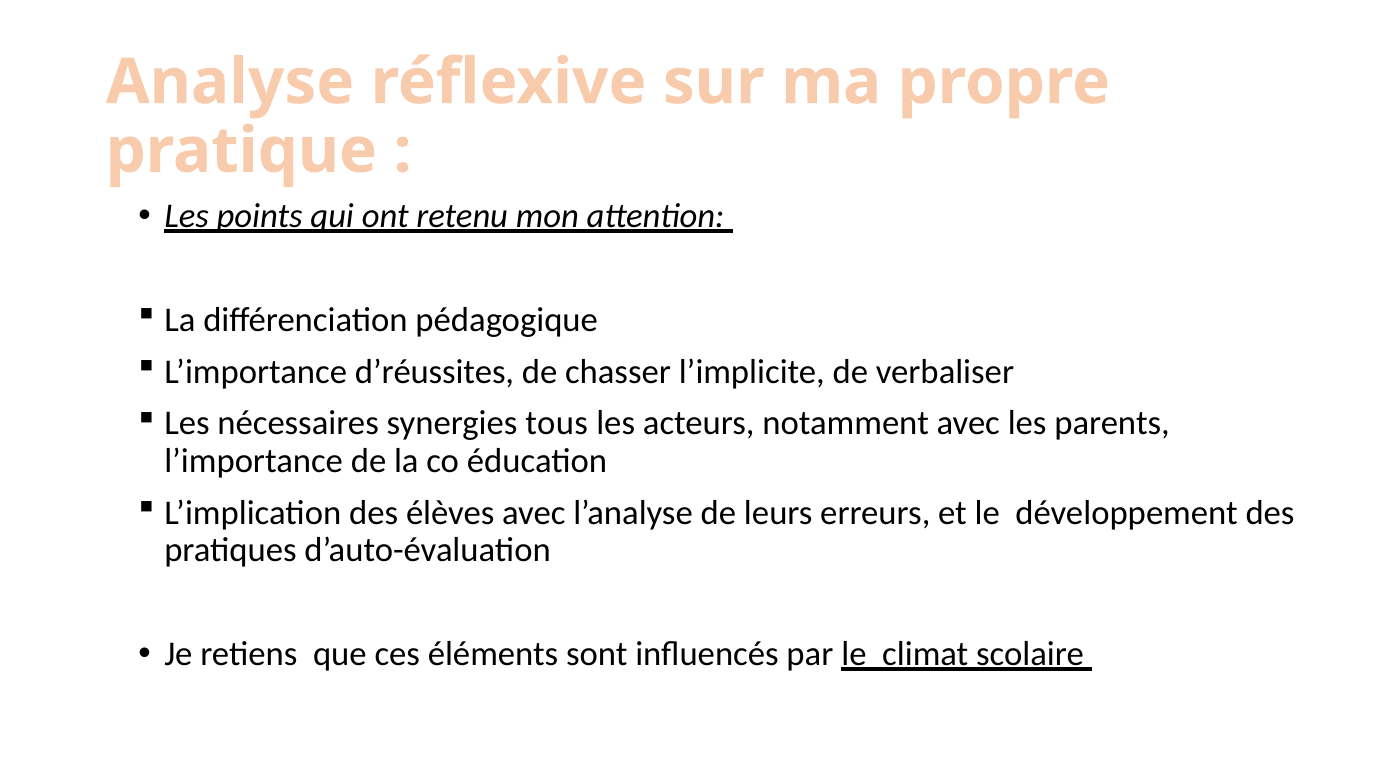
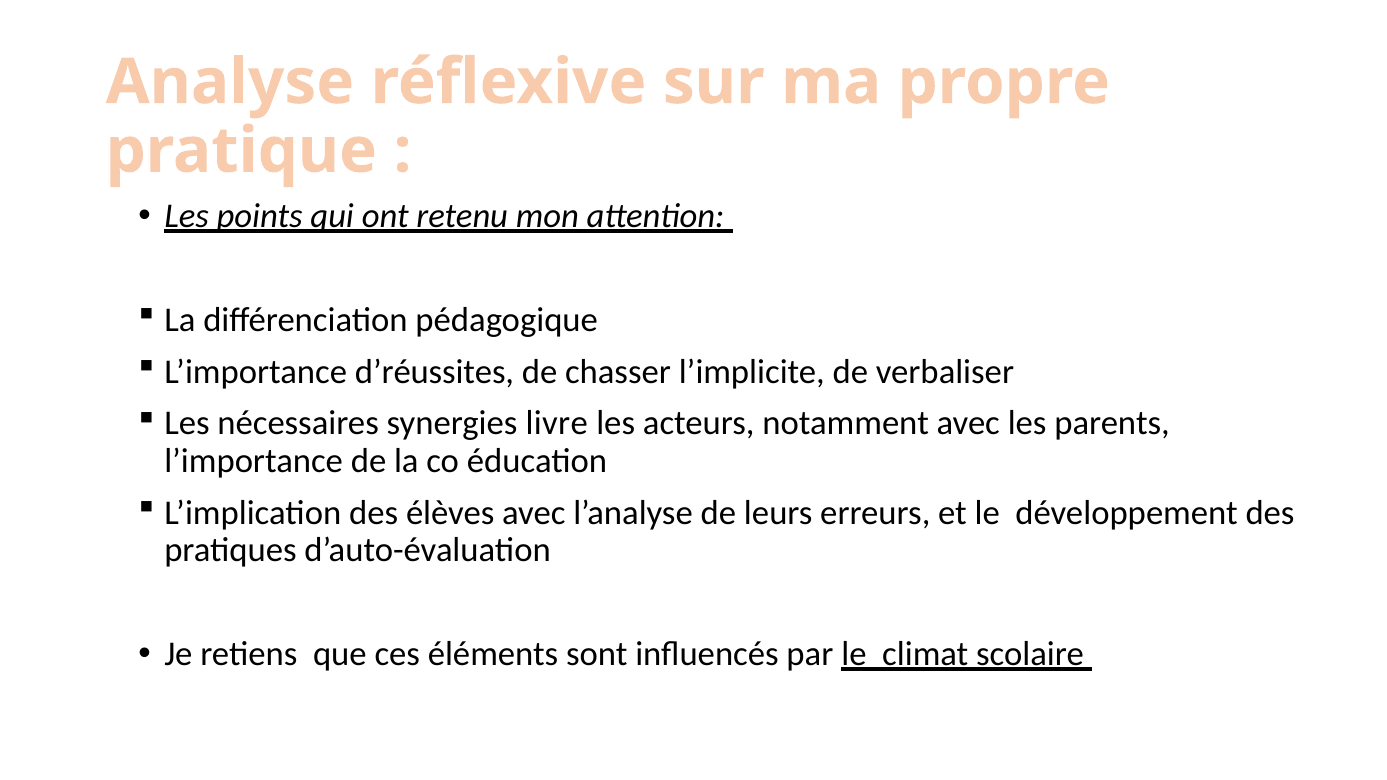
tous: tous -> livre
